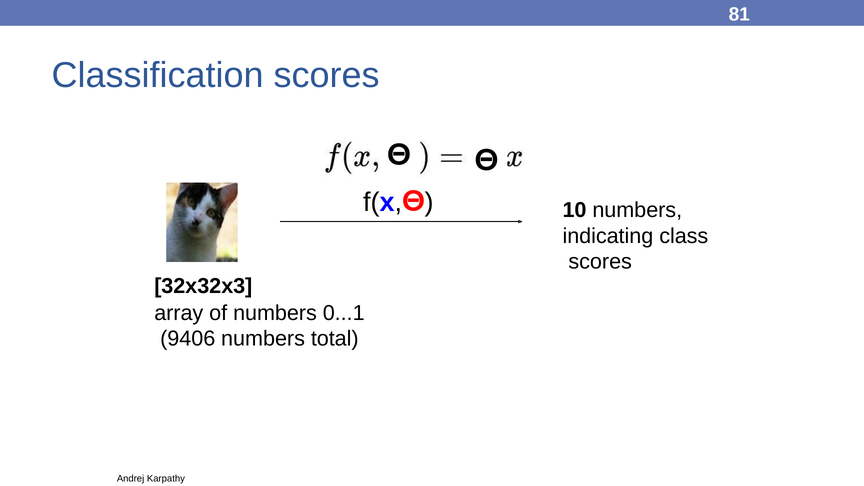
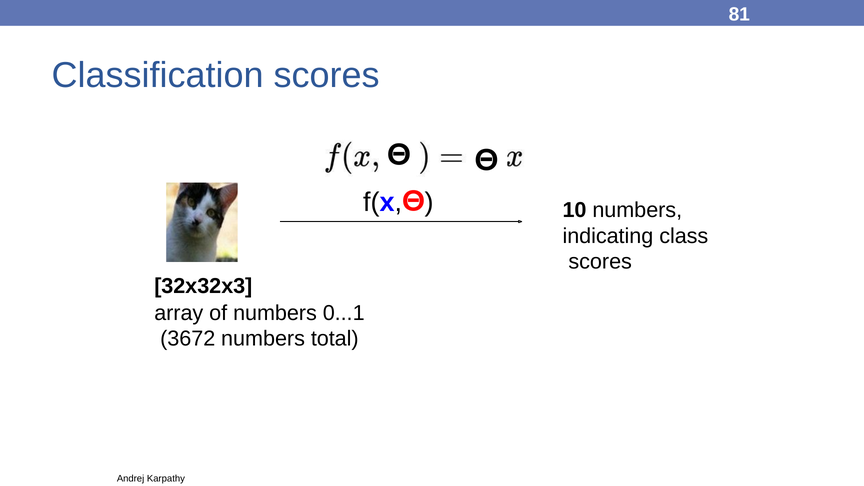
9406: 9406 -> 3672
